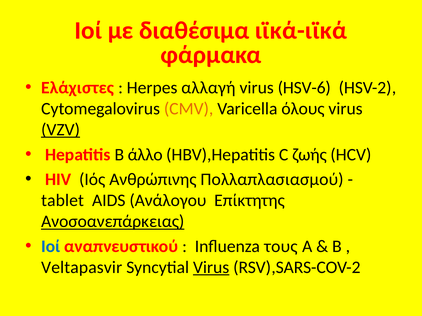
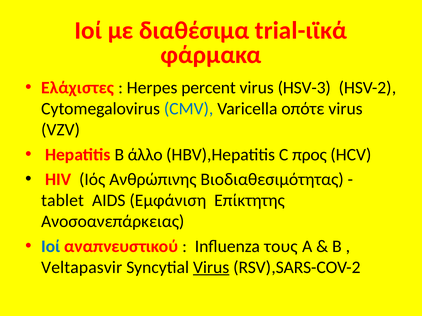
ιϊκά-ιϊκά: ιϊκά-ιϊκά -> trial-ιϊκά
αλλαγή: αλλαγή -> percent
HSV-6: HSV-6 -> HSV-3
CMV colour: orange -> blue
όλους: όλους -> οπότε
VZV underline: present -> none
ζωής: ζωής -> προς
Πολλαπλασιασμού: Πολλαπλασιασμού -> Βιοδιαθεσιμότητας
Ανάλογου: Ανάλογου -> Εμφάνιση
Ανοσοανεπάρκειας underline: present -> none
